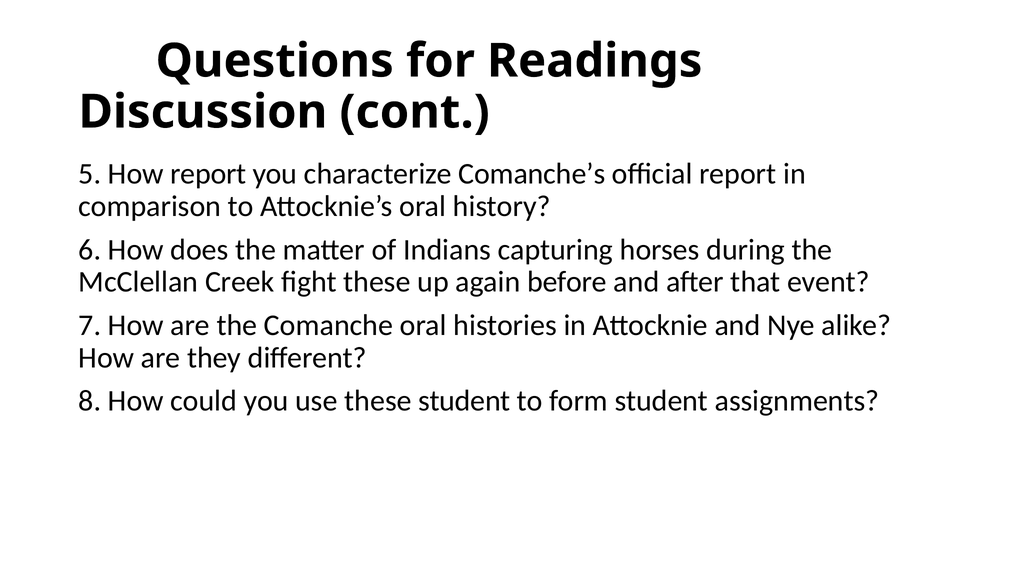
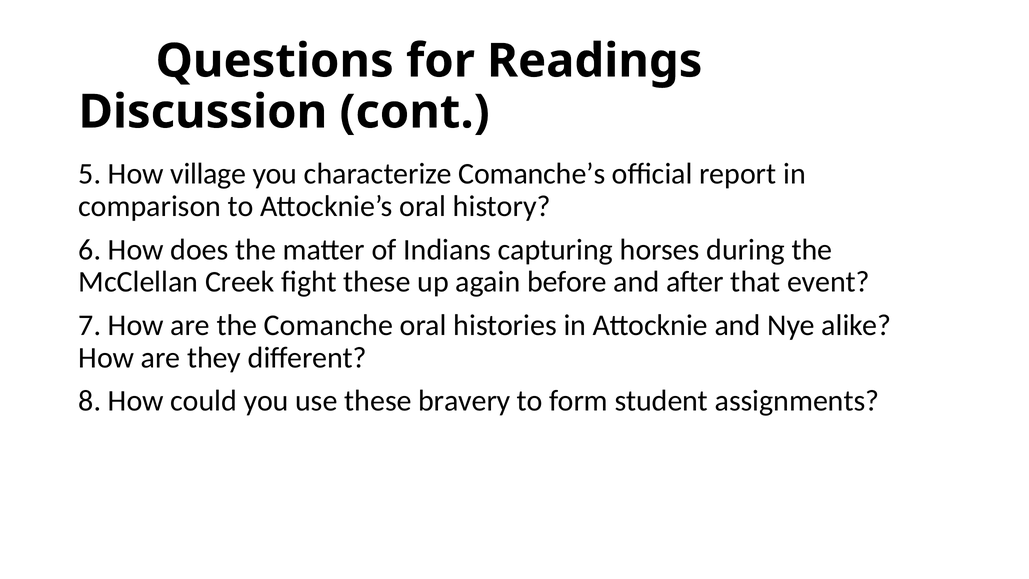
How report: report -> village
these student: student -> bravery
